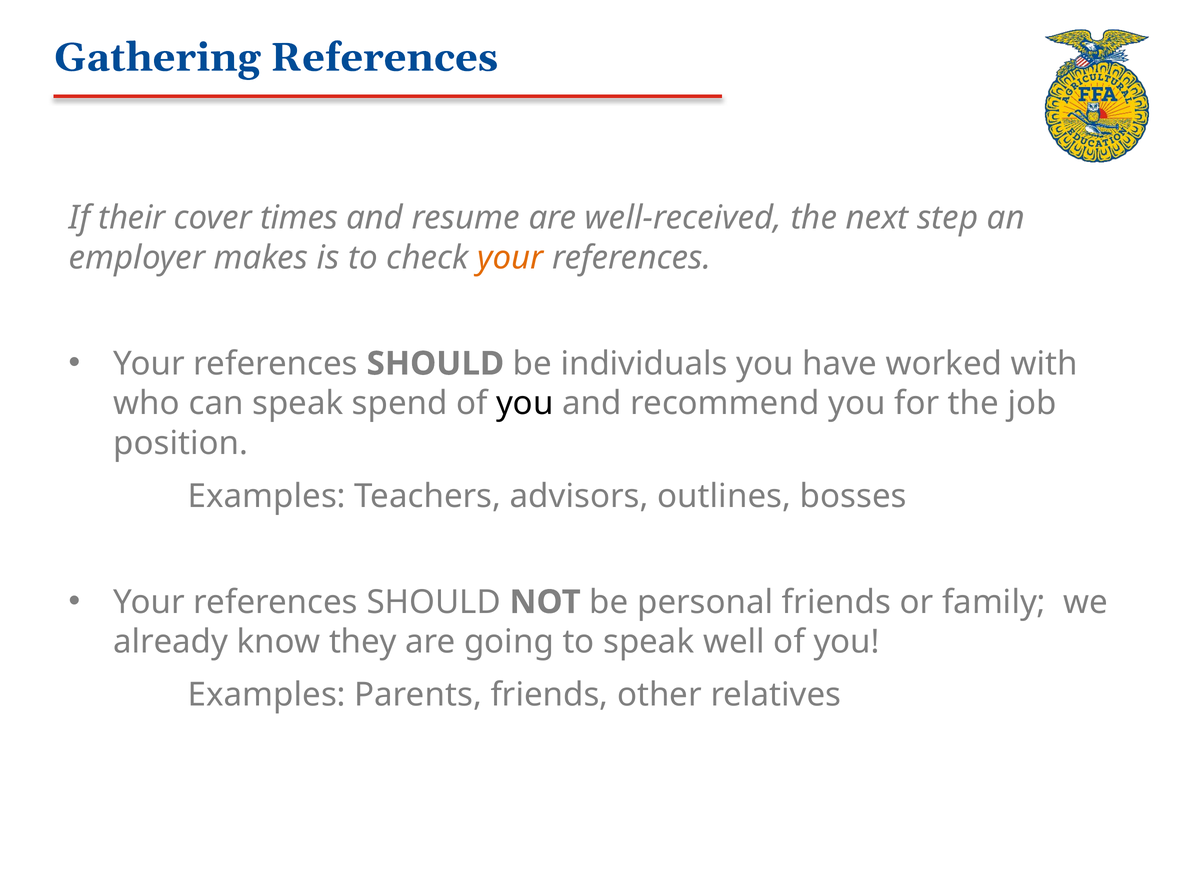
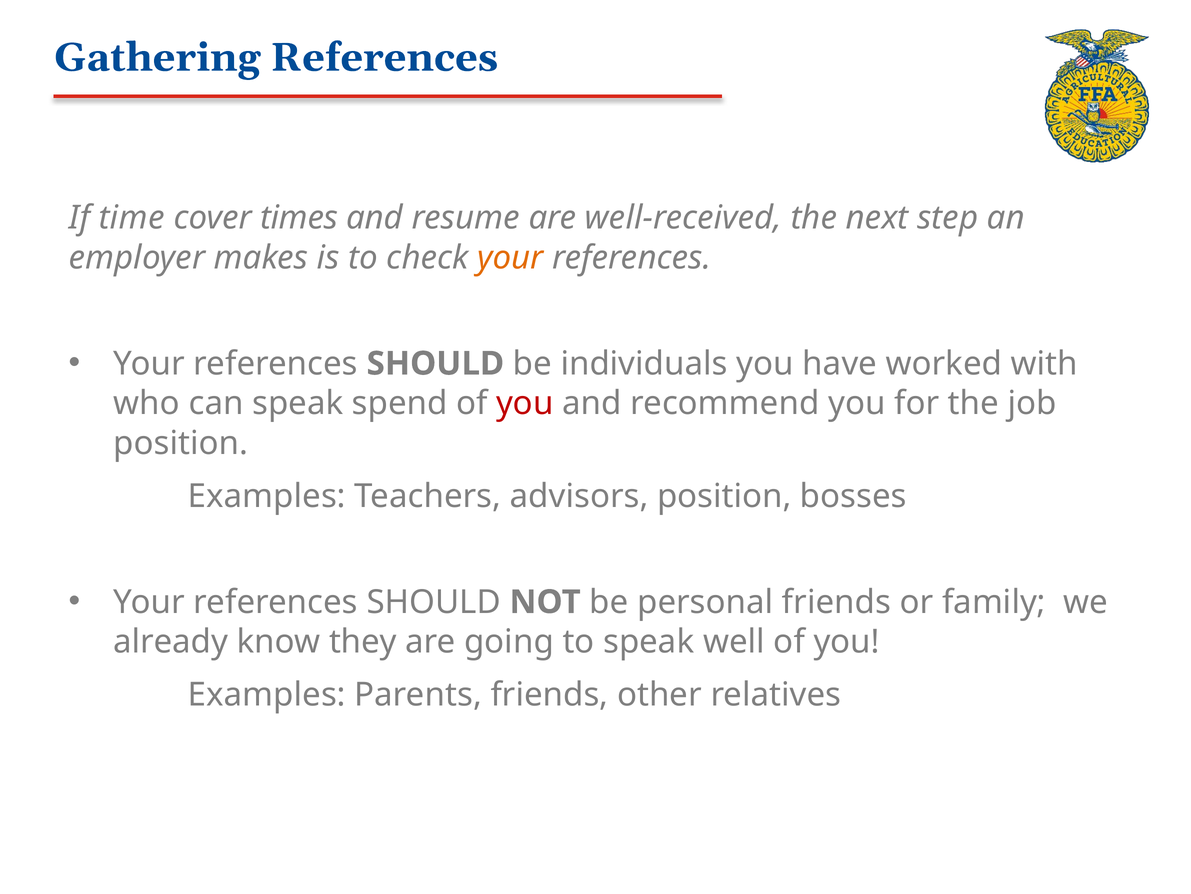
their: their -> time
you at (525, 403) colour: black -> red
advisors outlines: outlines -> position
